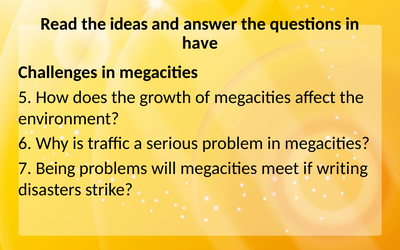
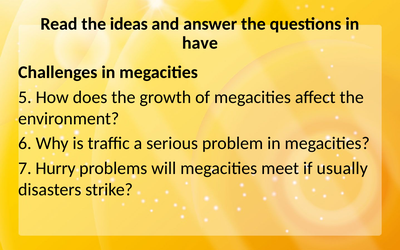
Being: Being -> Hurry
writing: writing -> usually
